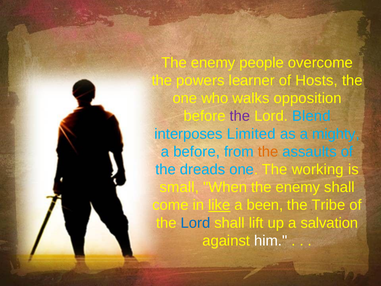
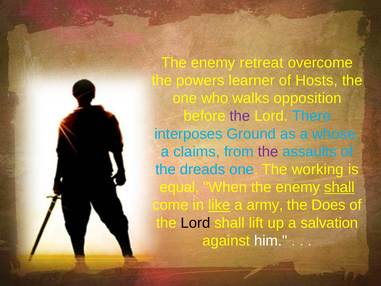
people: people -> retreat
Blend: Blend -> There
Limited: Limited -> Ground
mighty: mighty -> whose
a before: before -> claims
the at (268, 152) colour: orange -> purple
small: small -> equal
shall at (339, 187) underline: none -> present
been: been -> army
Tribe: Tribe -> Does
Lord at (195, 223) colour: blue -> black
